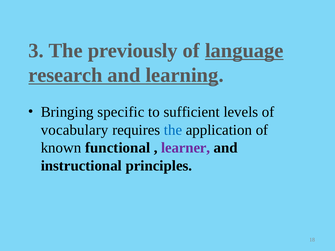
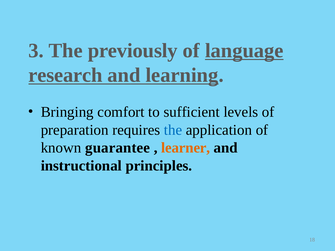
specific: specific -> comfort
vocabulary: vocabulary -> preparation
functional: functional -> guarantee
learner colour: purple -> orange
